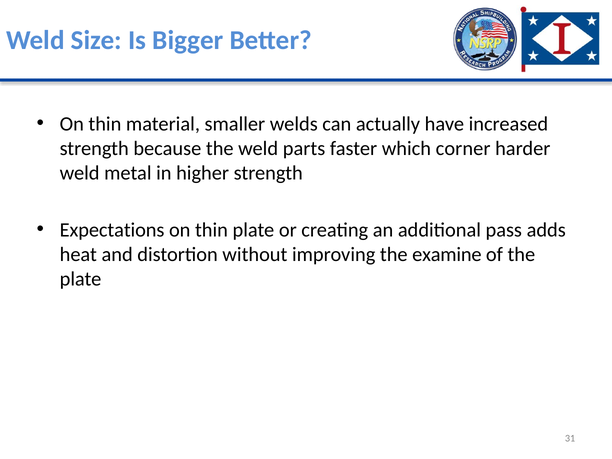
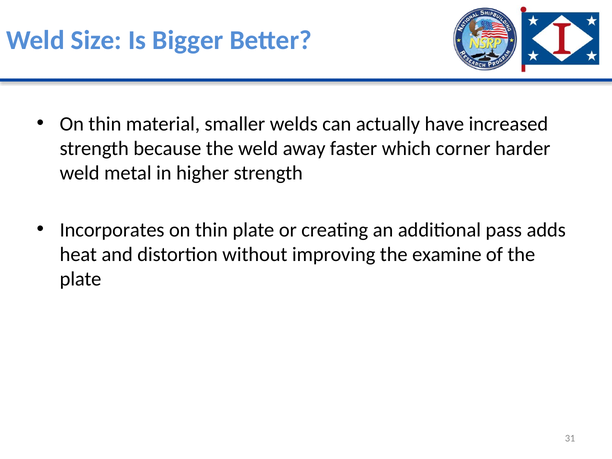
parts: parts -> away
Expectations: Expectations -> Incorporates
